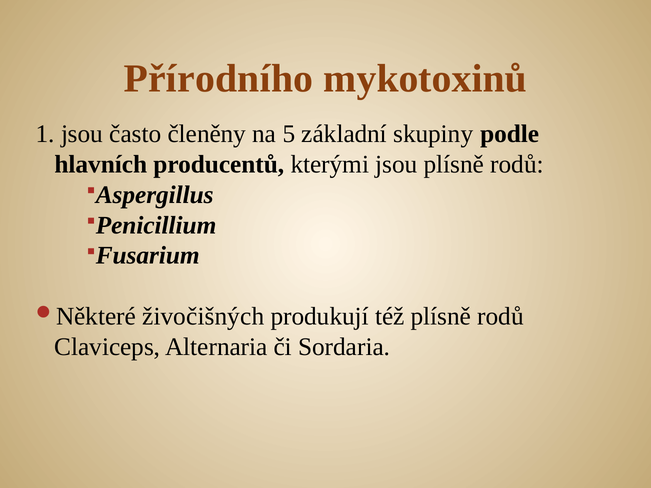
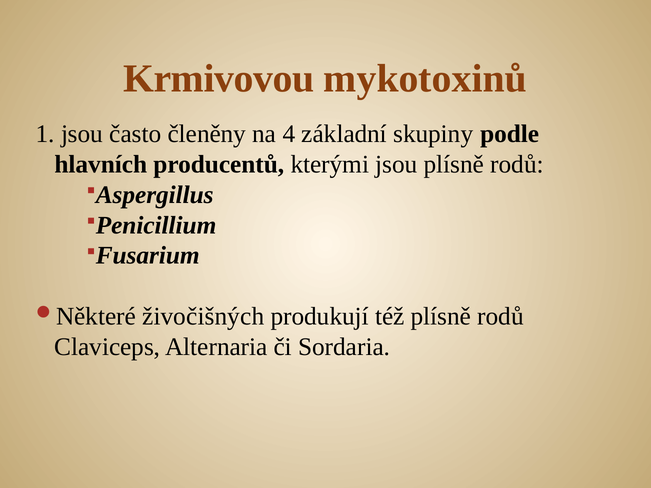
Přírodního: Přírodního -> Krmivovou
5: 5 -> 4
